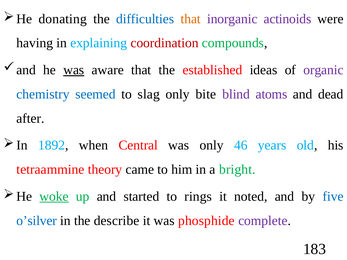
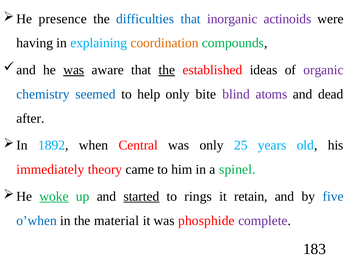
donating: donating -> presence
that at (191, 19) colour: orange -> blue
coordination colour: red -> orange
the at (167, 70) underline: none -> present
slag: slag -> help
46: 46 -> 25
tetraammine: tetraammine -> immediately
bright: bright -> spinel
started underline: none -> present
noted: noted -> retain
o’silver: o’silver -> o’when
describe: describe -> material
